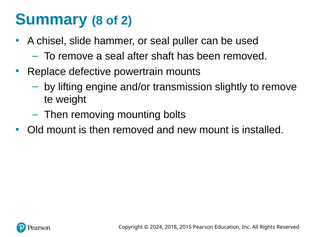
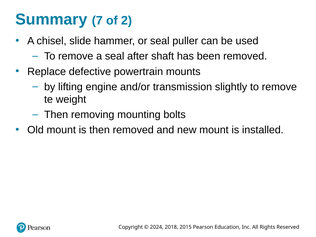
8: 8 -> 7
